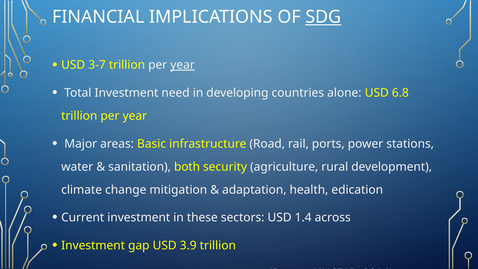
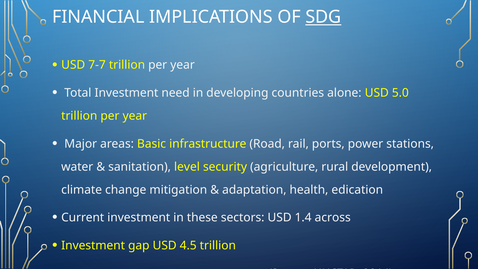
3-7: 3-7 -> 7-7
year at (183, 65) underline: present -> none
6.8: 6.8 -> 5.0
both: both -> level
3.9: 3.9 -> 4.5
